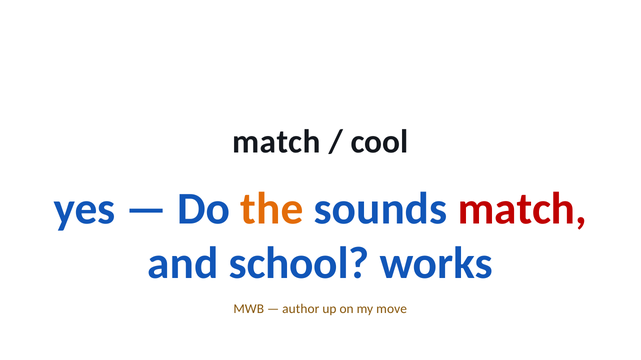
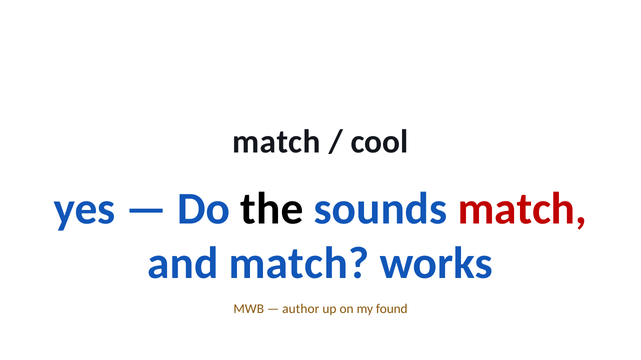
the colour: orange -> black
and school: school -> match
move: move -> found
